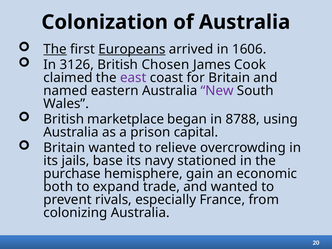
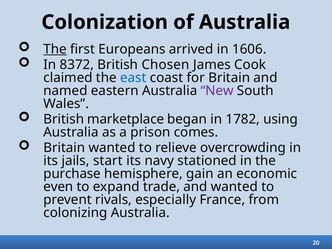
Europeans underline: present -> none
3126: 3126 -> 8372
east colour: purple -> blue
8788: 8788 -> 1782
capital: capital -> comes
base: base -> start
both: both -> even
